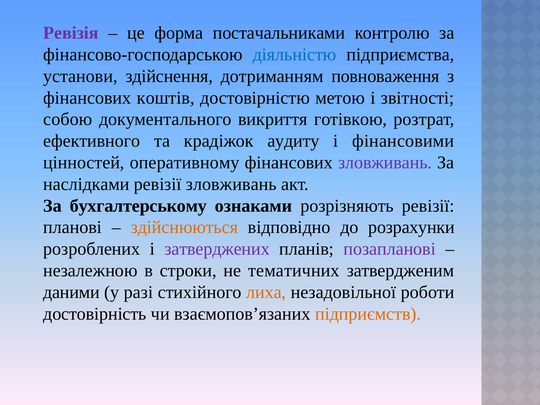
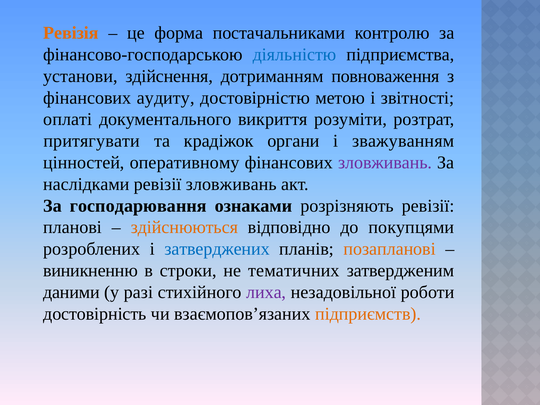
Ревізія colour: purple -> orange
коштів: коштів -> аудиту
собою: собою -> оплаті
готівкою: готівкою -> розуміти
ефективного: ефективного -> притягувати
аудиту: аудиту -> органи
фінансовими: фінансовими -> зважуванням
бухгалтерському: бухгалтерському -> господарювання
розрахунки: розрахунки -> покупцями
затверджених colour: purple -> blue
позапланові colour: purple -> orange
незалежною: незалежною -> виникненню
лиха colour: orange -> purple
